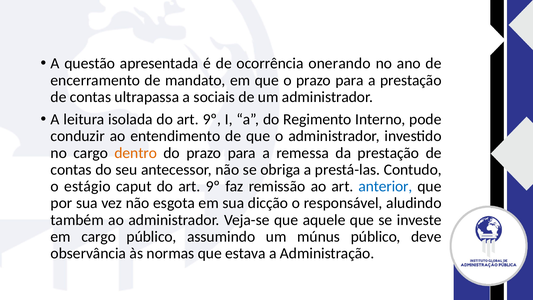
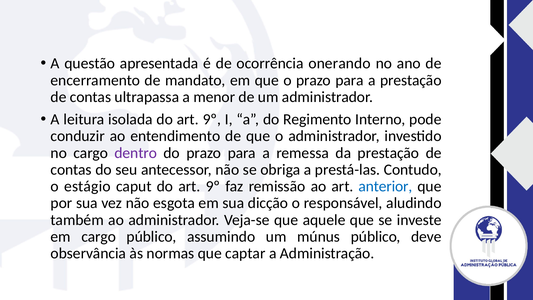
sociais: sociais -> menor
dentro colour: orange -> purple
estava: estava -> captar
